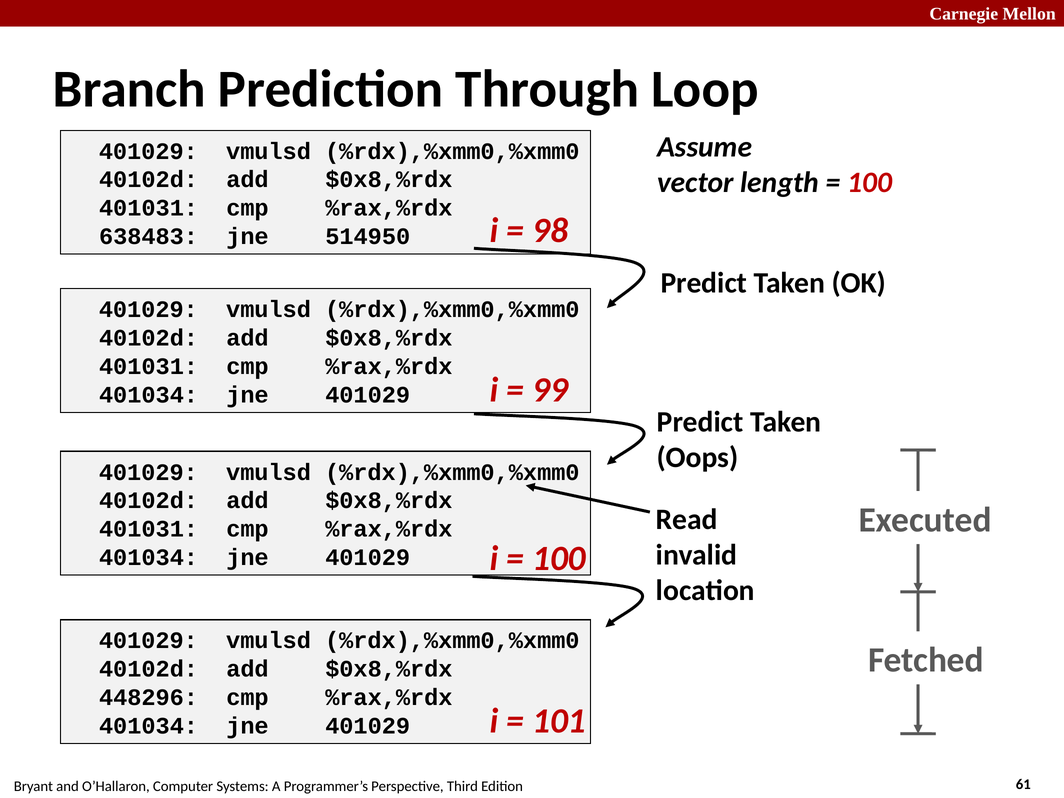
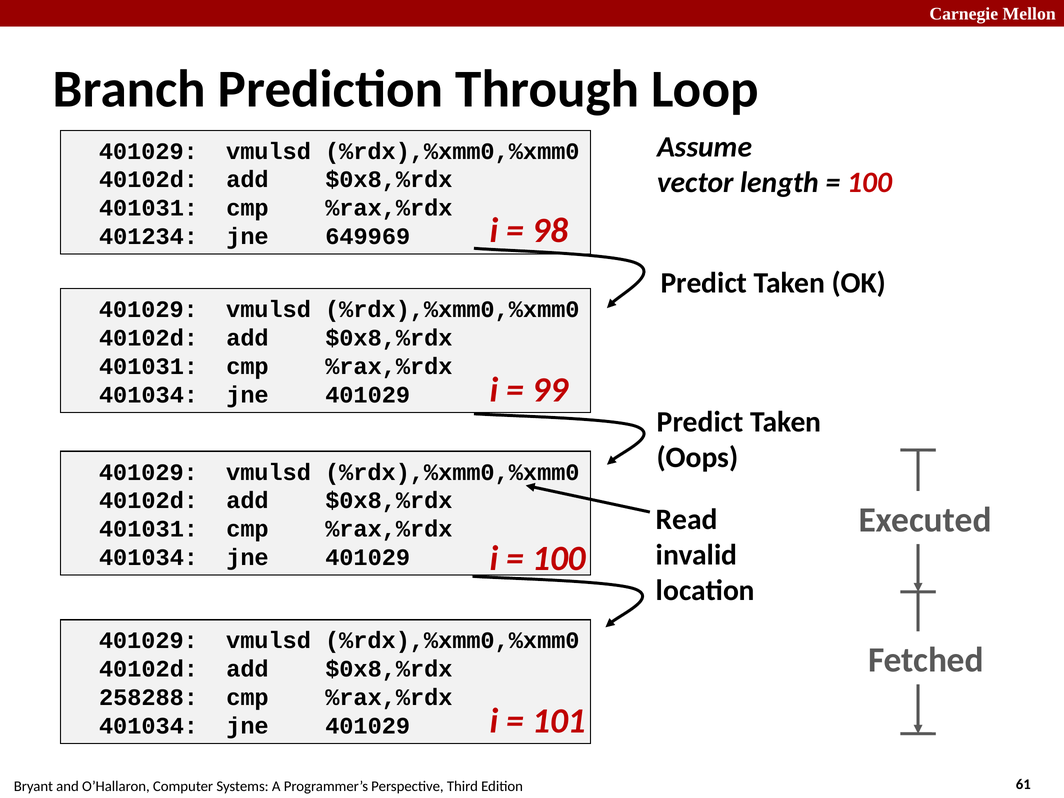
638483: 638483 -> 401234
514950: 514950 -> 649969
448296: 448296 -> 258288
